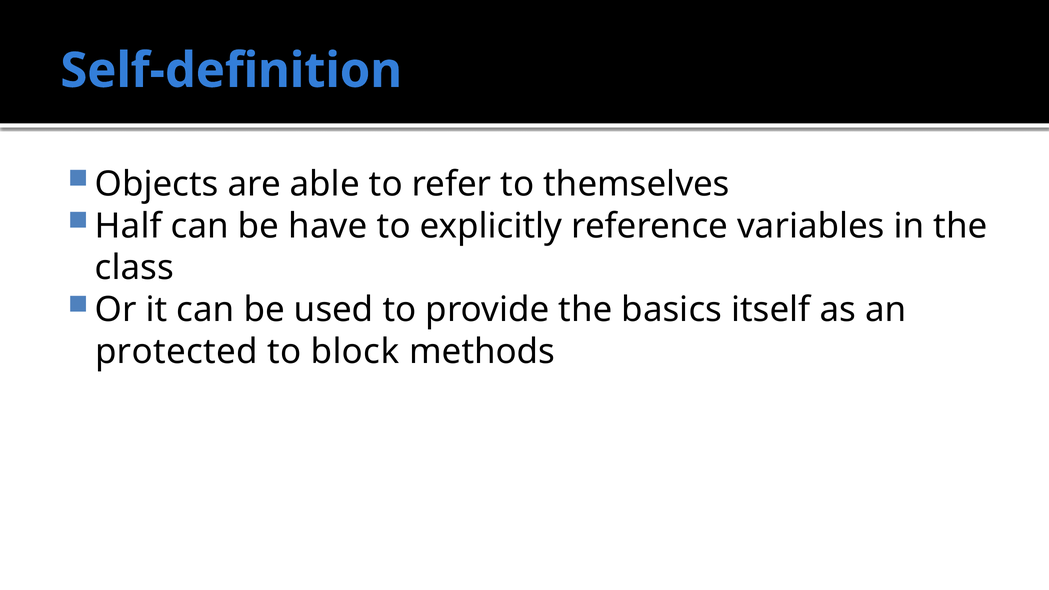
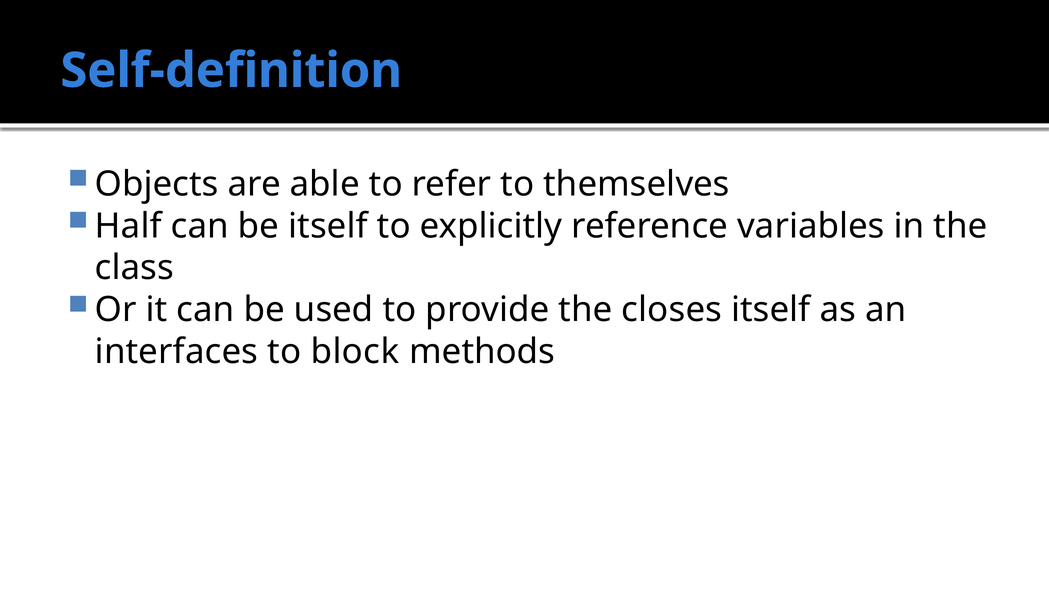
be have: have -> itself
basics: basics -> closes
protected: protected -> interfaces
